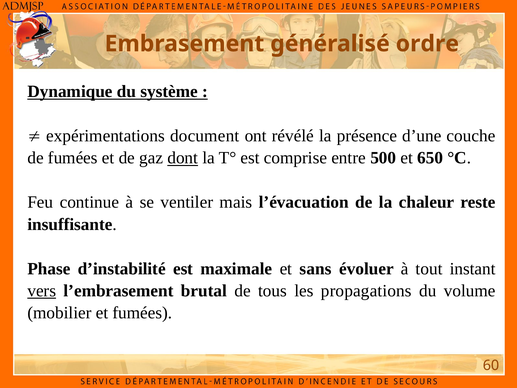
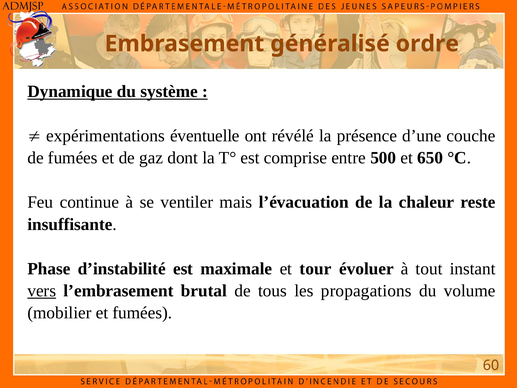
document: document -> éventuelle
dont underline: present -> none
sans: sans -> tour
